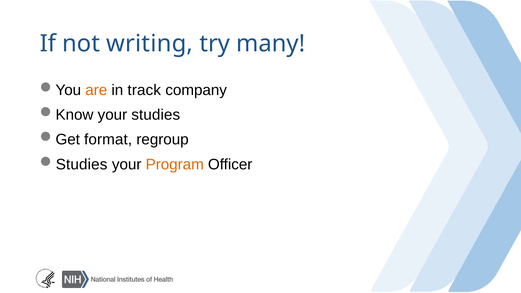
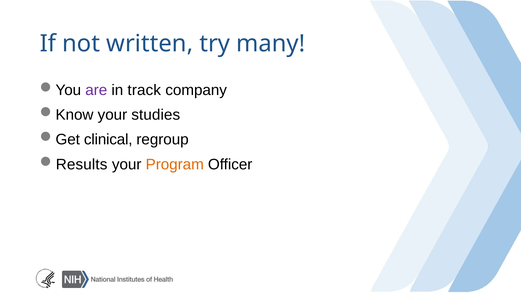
writing: writing -> written
are colour: orange -> purple
format: format -> clinical
Studies at (82, 164): Studies -> Results
